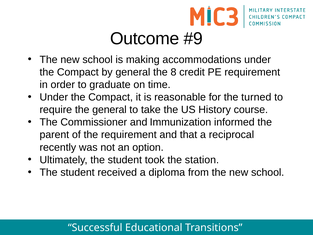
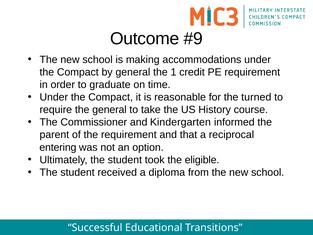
8: 8 -> 1
Immunization: Immunization -> Kindergarten
recently: recently -> entering
station: station -> eligible
